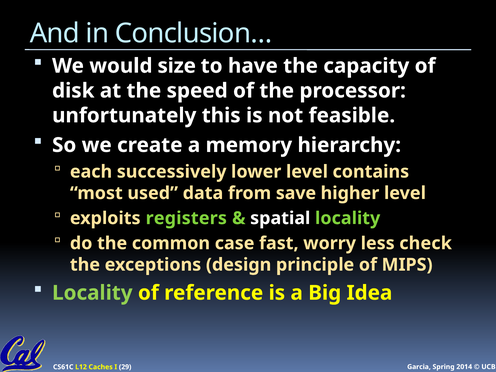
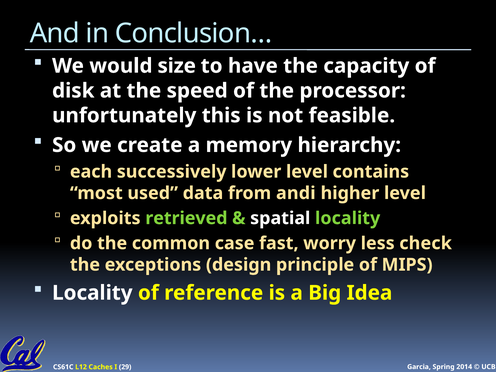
save: save -> andi
registers: registers -> retrieved
Locality at (92, 293) colour: light green -> white
